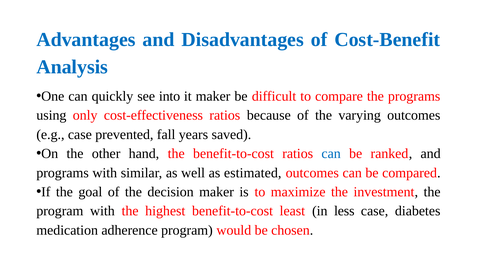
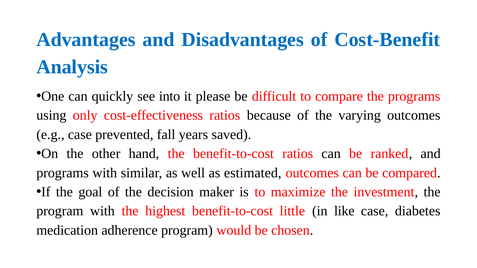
it maker: maker -> please
can at (331, 154) colour: blue -> black
least: least -> little
less: less -> like
